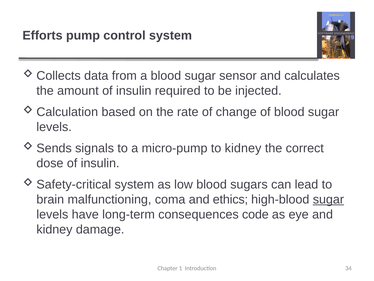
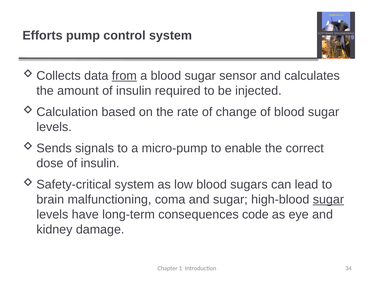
from underline: none -> present
to kidney: kidney -> enable
and ethics: ethics -> sugar
